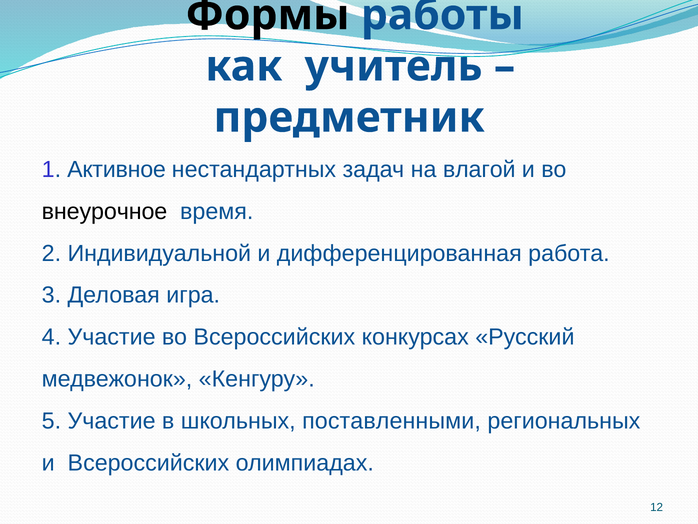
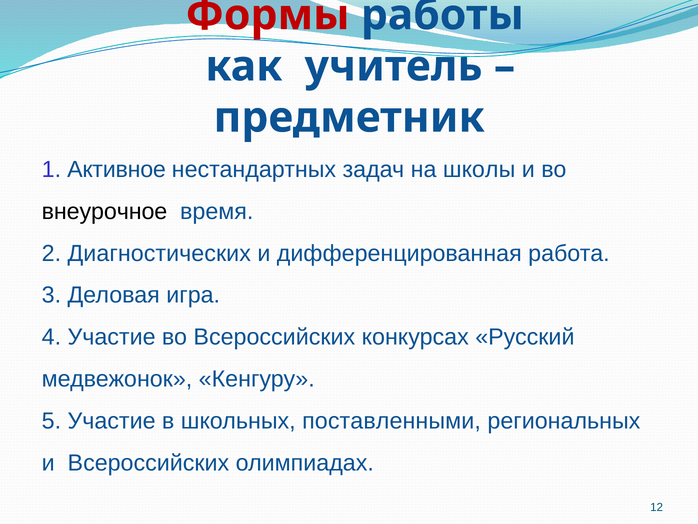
Формы colour: black -> red
влагой: влагой -> школы
Индивидуальной: Индивидуальной -> Диагностических
